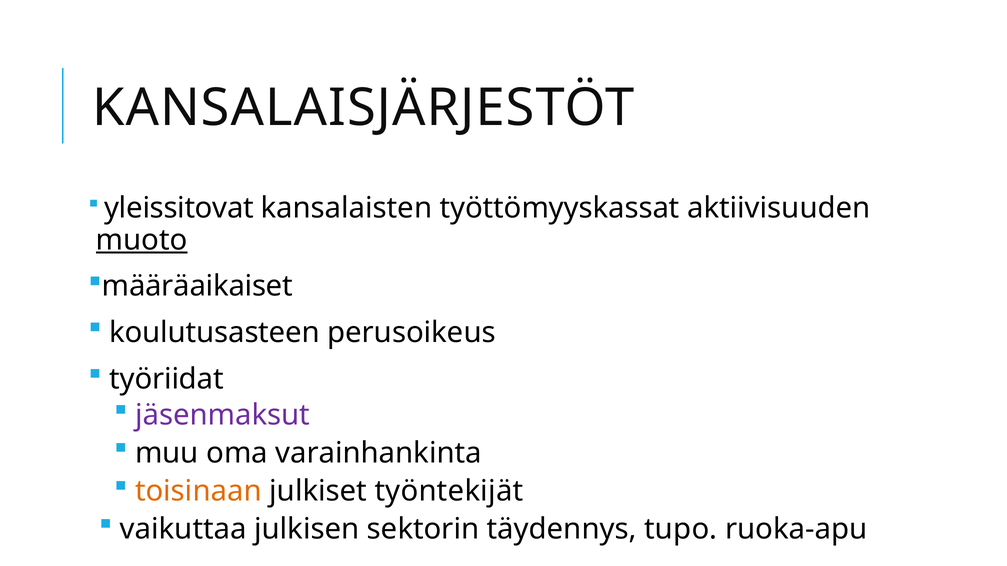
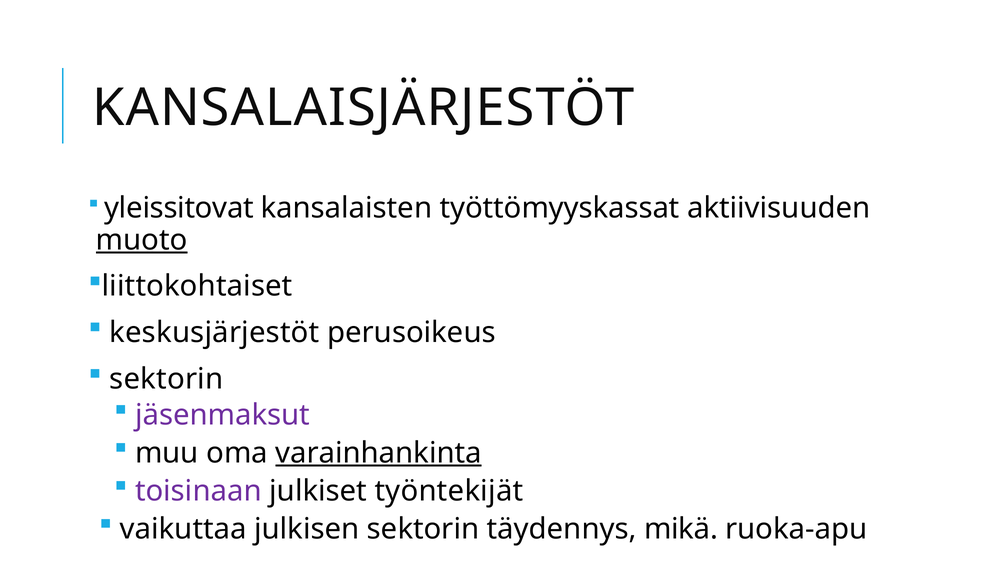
määräaikaiset: määräaikaiset -> liittokohtaiset
koulutusasteen: koulutusasteen -> keskusjärjestöt
työriidat at (167, 379): työriidat -> sektorin
varainhankinta underline: none -> present
toisinaan colour: orange -> purple
tupo: tupo -> mikä
